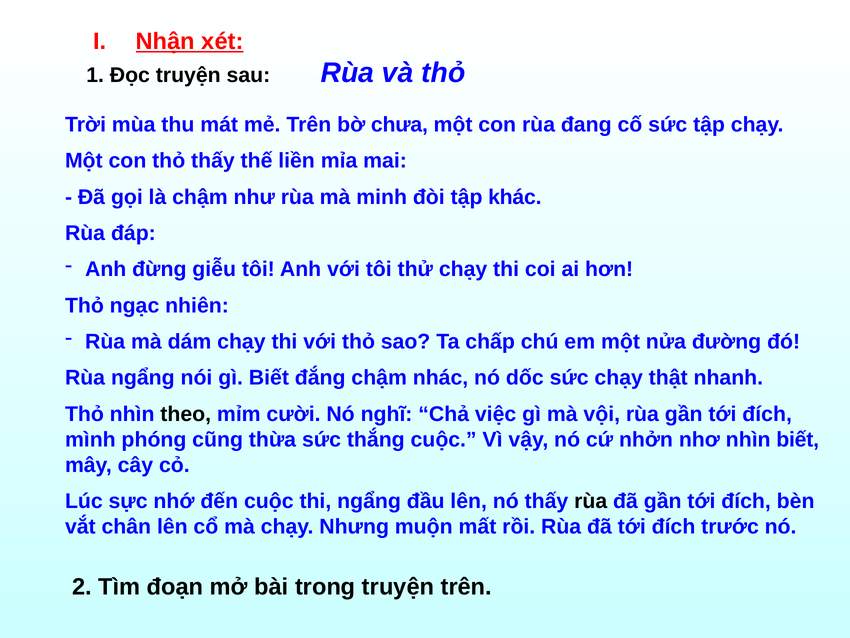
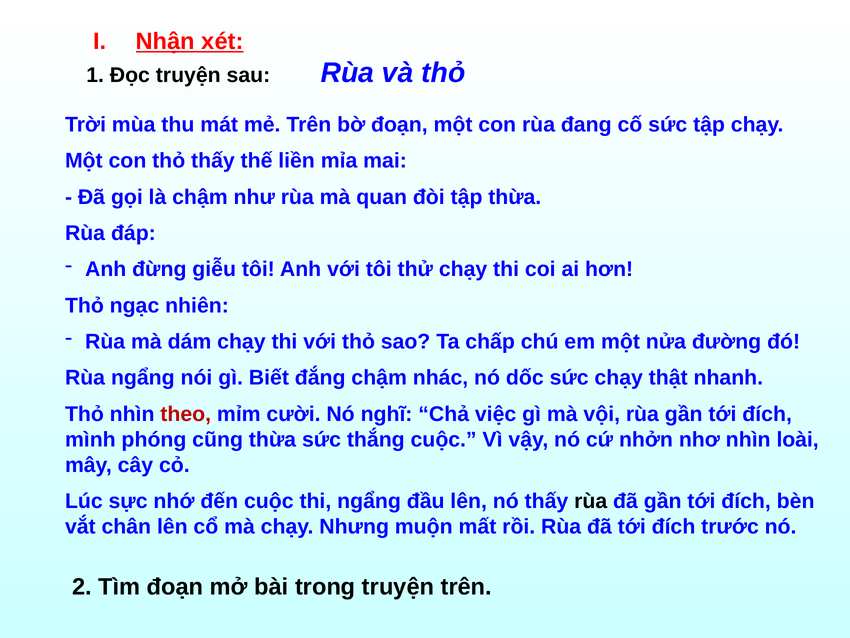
bờ chưa: chưa -> đoạn
minh: minh -> quan
tập khác: khác -> thừa
theo colour: black -> red
nhìn biết: biết -> loài
